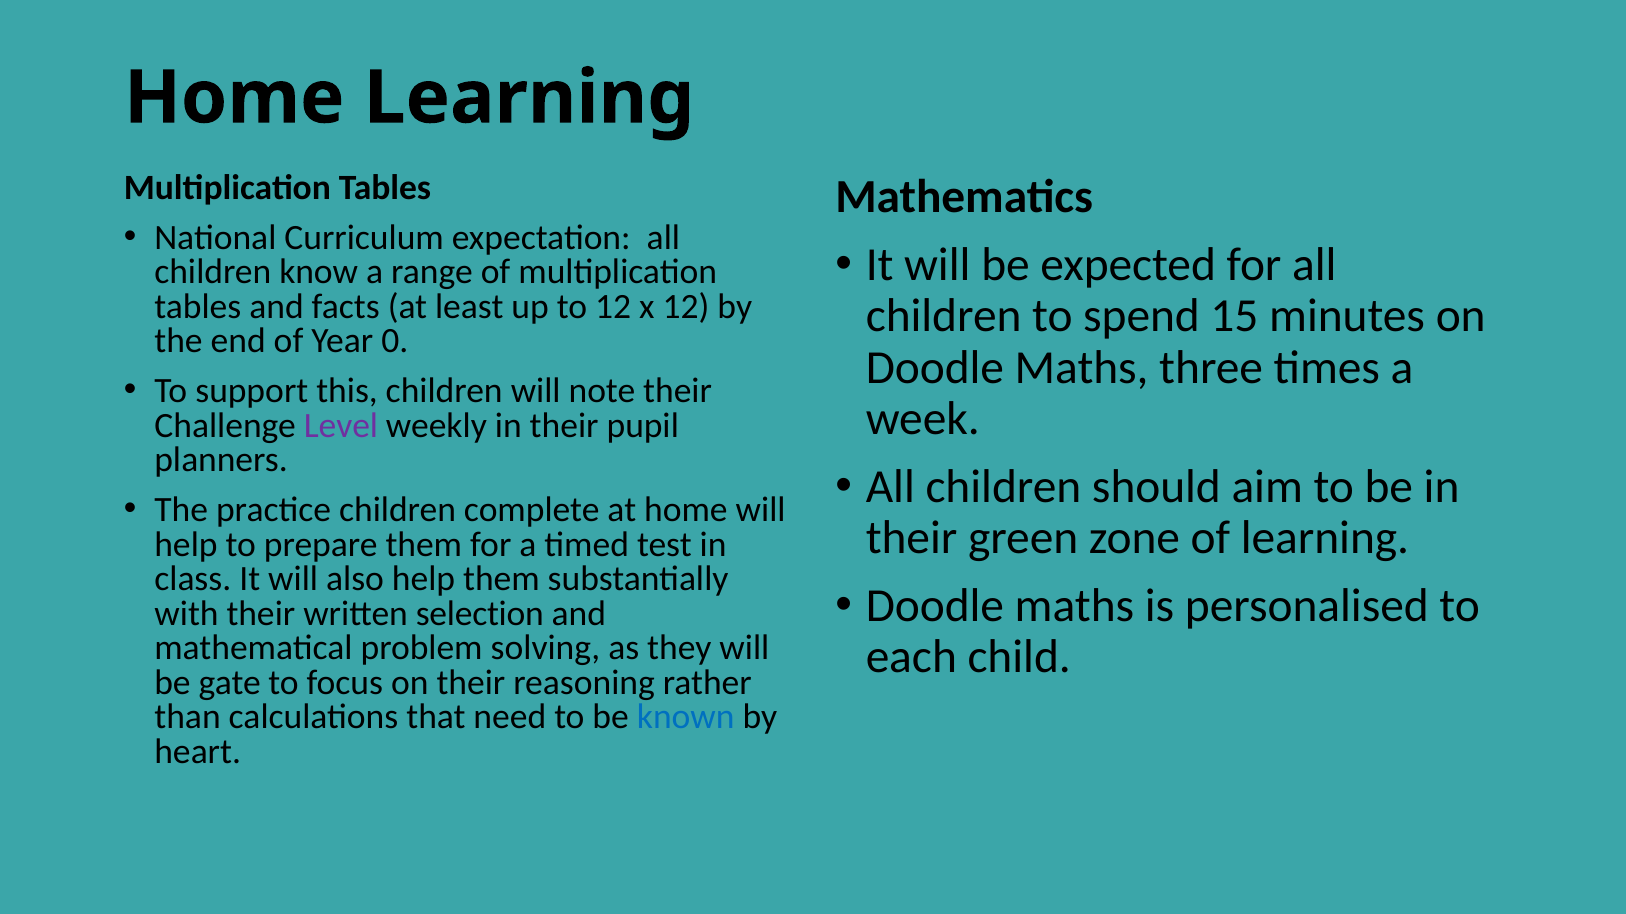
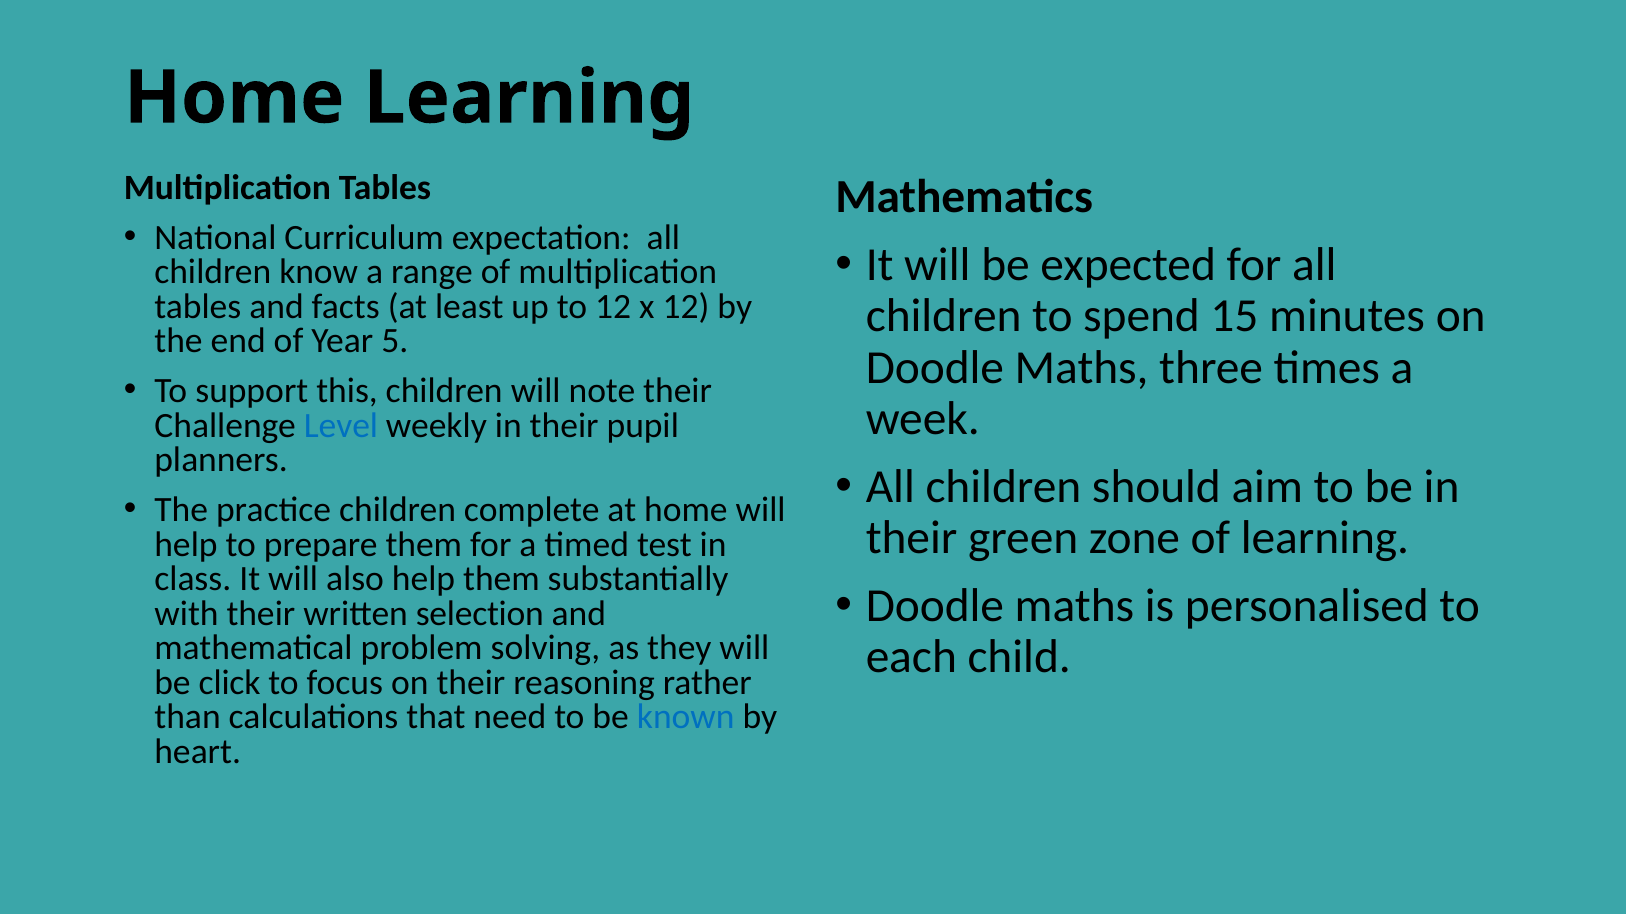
0: 0 -> 5
Level colour: purple -> blue
gate: gate -> click
